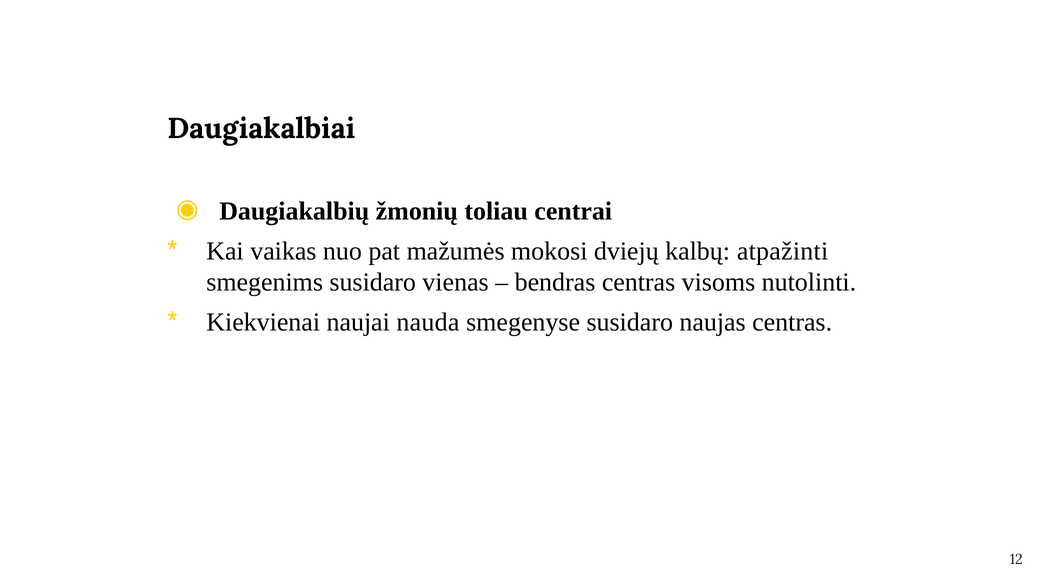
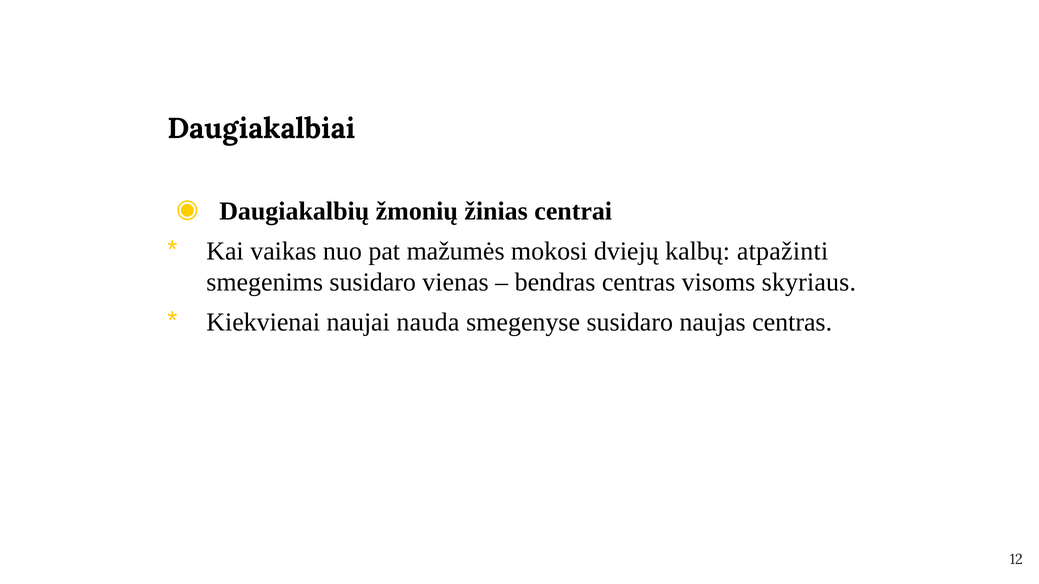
toliau: toliau -> žinias
nutolinti: nutolinti -> skyriaus
